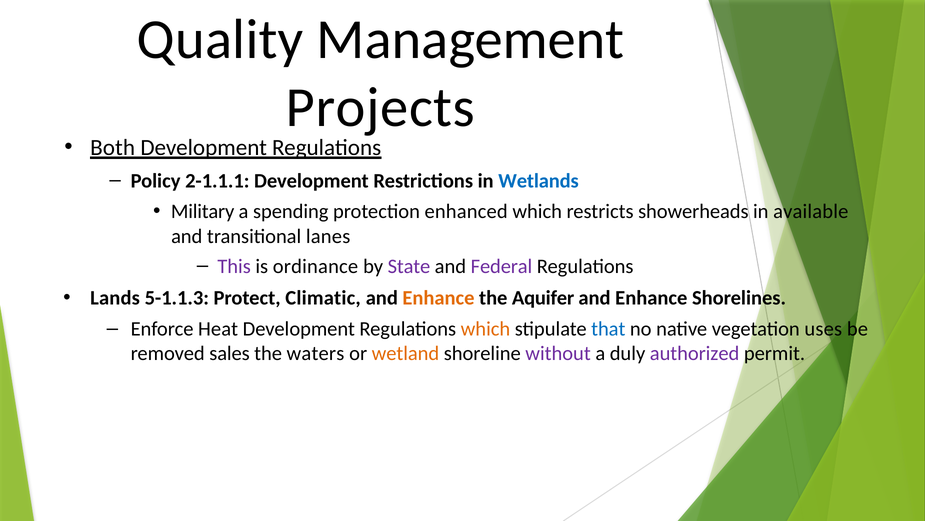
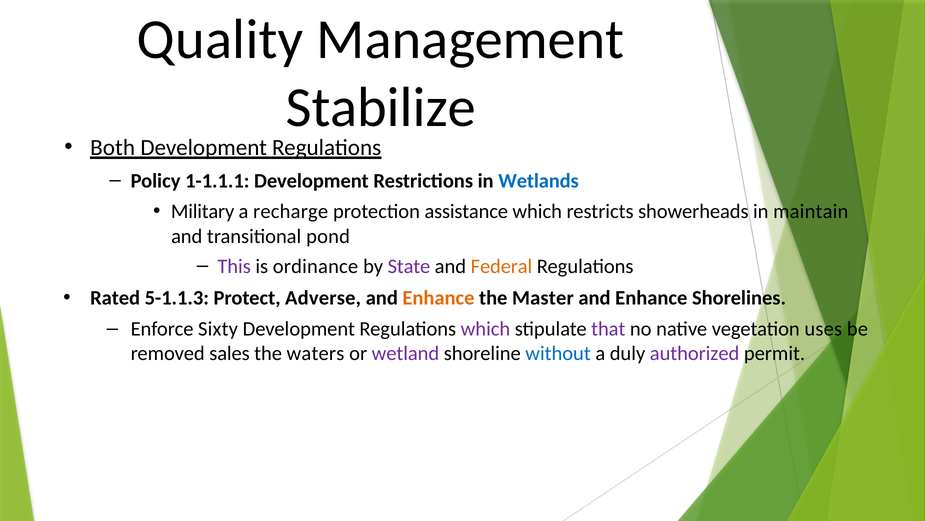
Projects: Projects -> Stabilize
2-1.1.1: 2-1.1.1 -> 1-1.1.1
spending: spending -> recharge
enhanced: enhanced -> assistance
available: available -> maintain
lanes: lanes -> pond
Federal colour: purple -> orange
Lands: Lands -> Rated
Climatic: Climatic -> Adverse
Aquifer: Aquifer -> Master
Heat: Heat -> Sixty
which at (485, 329) colour: orange -> purple
that colour: blue -> purple
wetland colour: orange -> purple
without colour: purple -> blue
